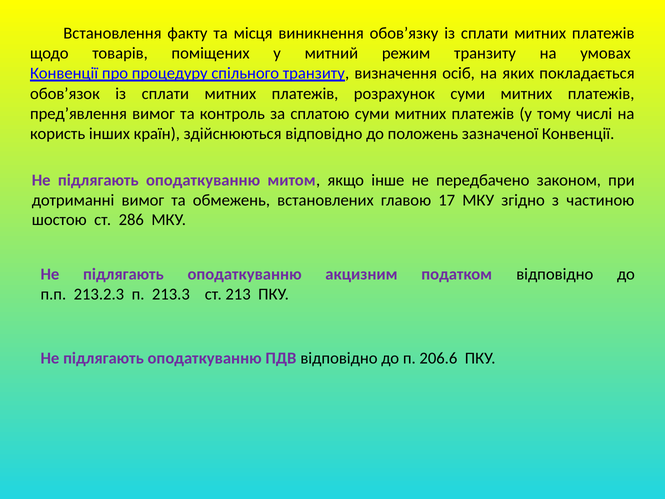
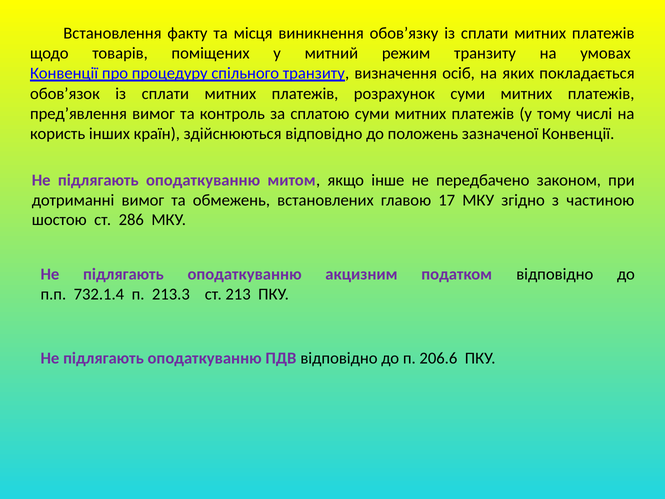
213.2.3: 213.2.3 -> 732.1.4
